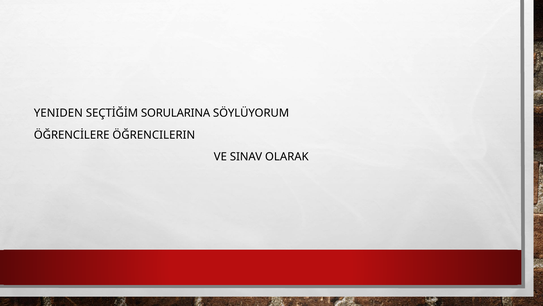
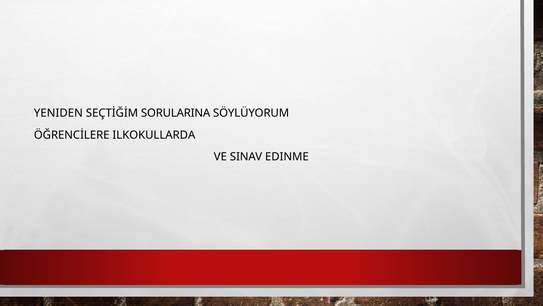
ÖĞRENCILERIN: ÖĞRENCILERIN -> ILKOKULLARDA
OLARAK: OLARAK -> EDINME
